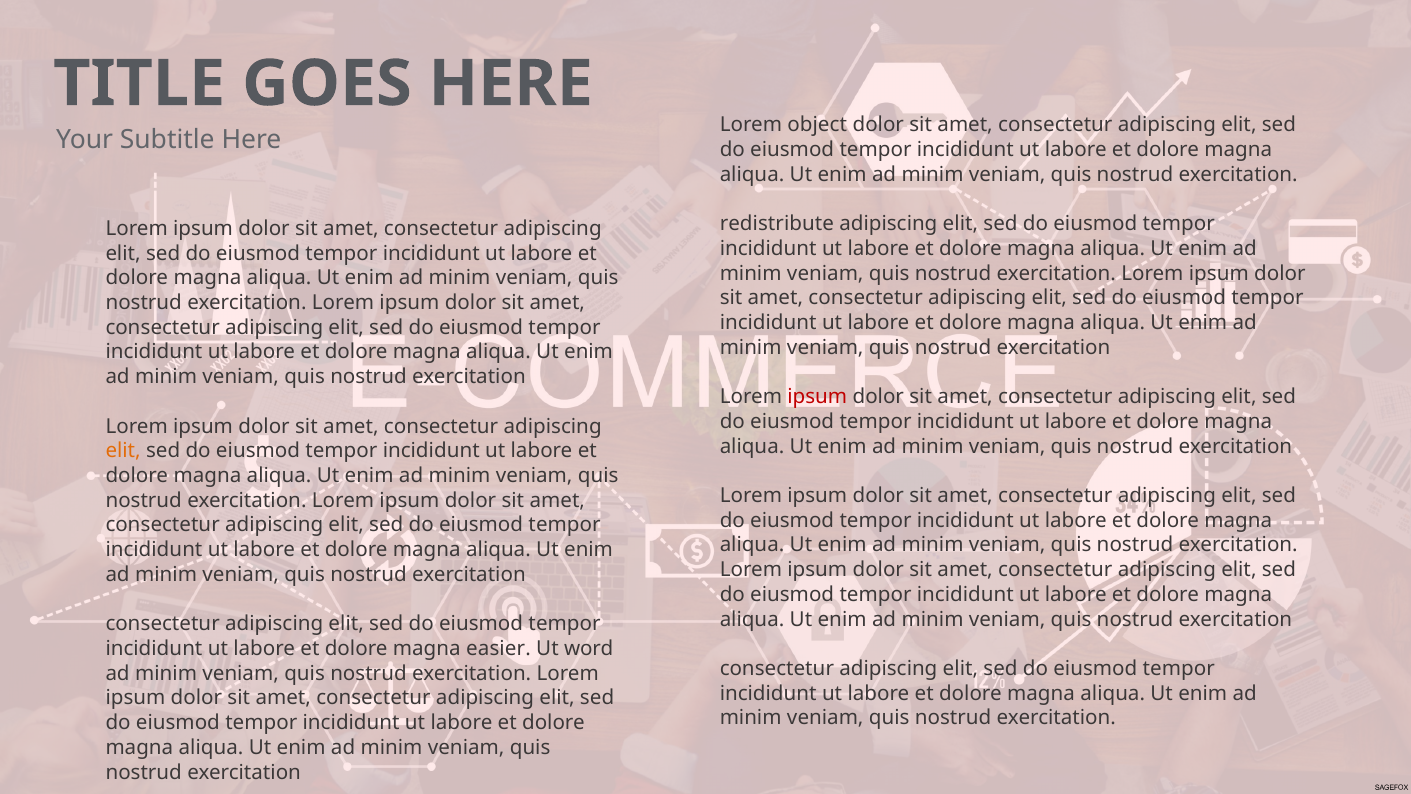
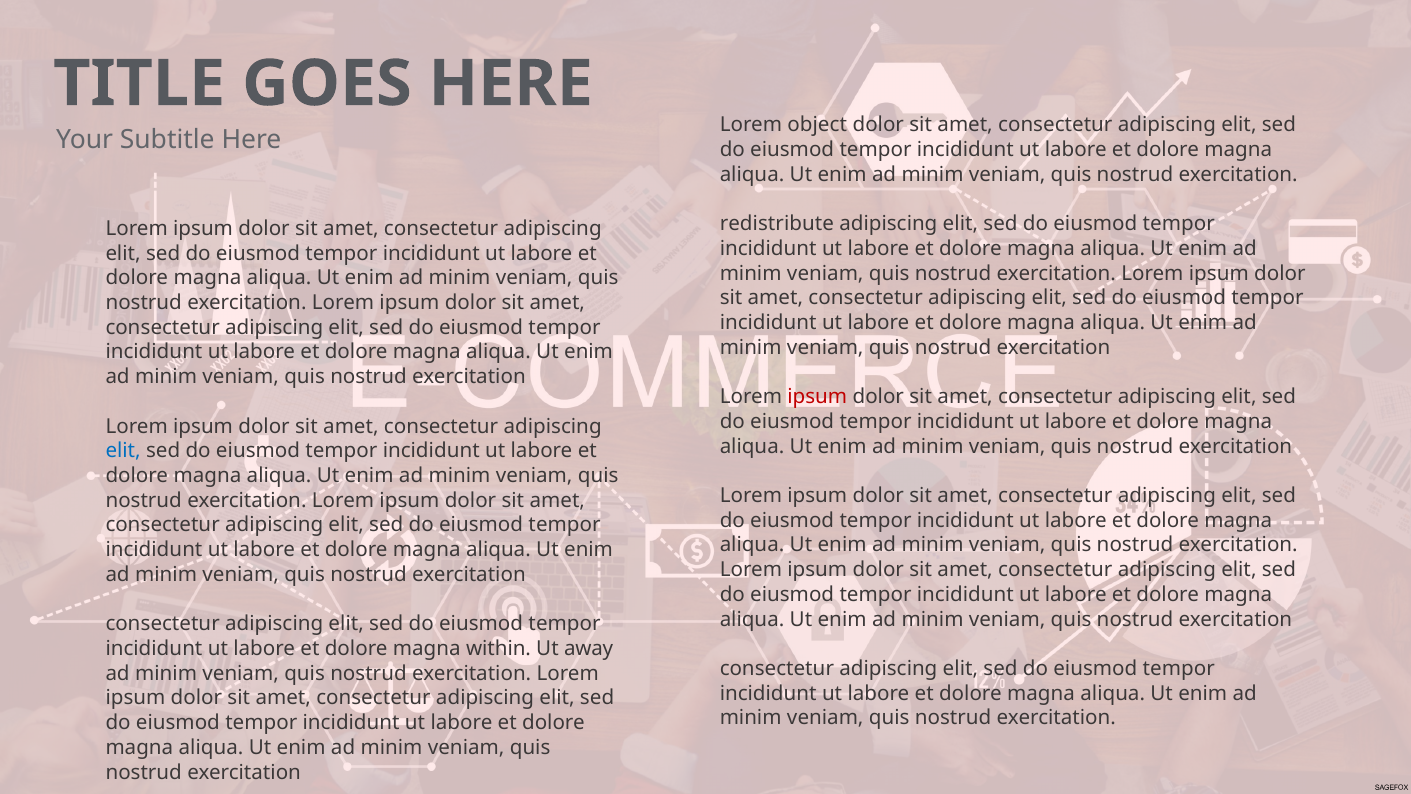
elit at (123, 451) colour: orange -> blue
easier: easier -> within
word: word -> away
